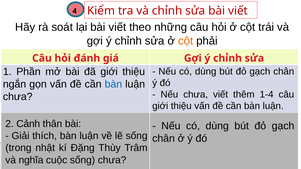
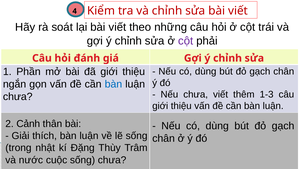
cột at (186, 41) colour: orange -> purple
1-4: 1-4 -> 1-3
nghĩa: nghĩa -> nước
